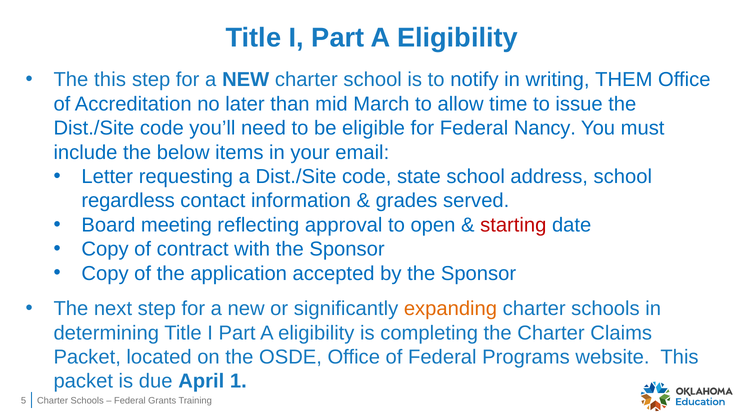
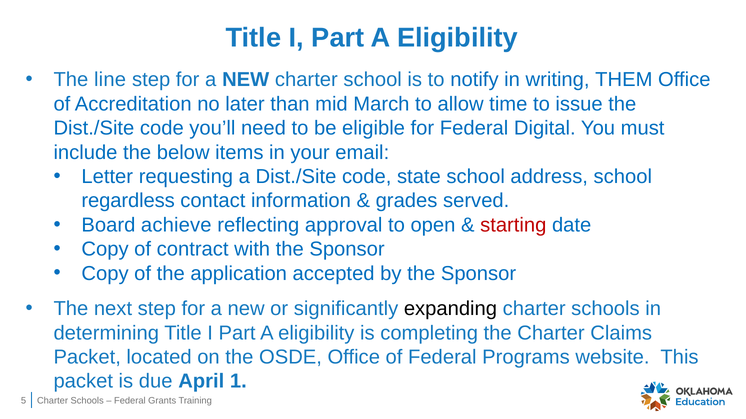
The this: this -> line
Nancy: Nancy -> Digital
meeting: meeting -> achieve
expanding colour: orange -> black
